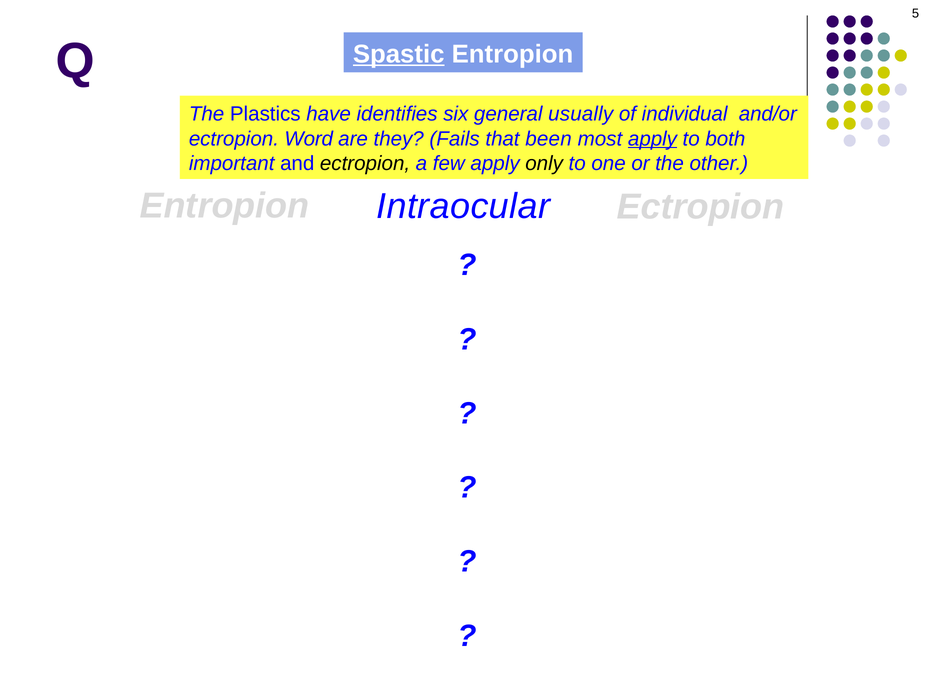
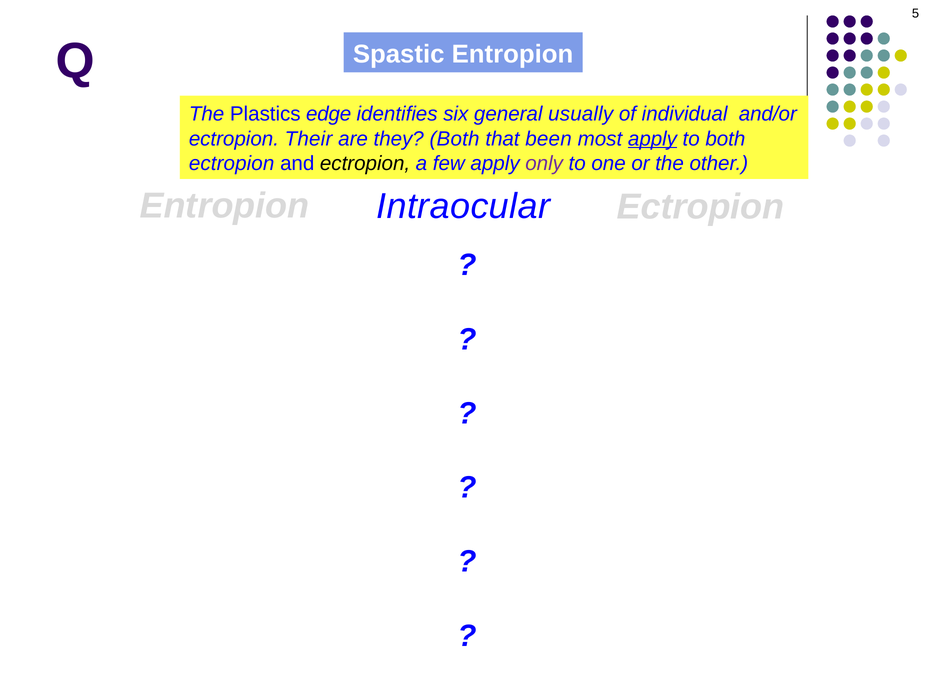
Spastic underline: present -> none
have: have -> edge
Word: Word -> Their
they Fails: Fails -> Both
important at (232, 164): important -> ectropion
only colour: black -> purple
